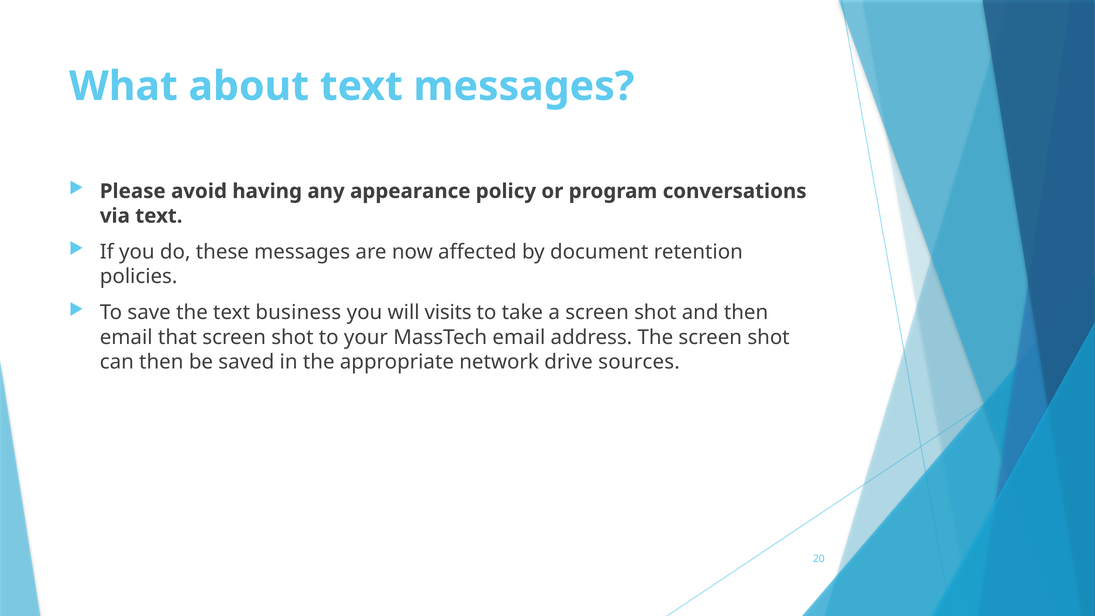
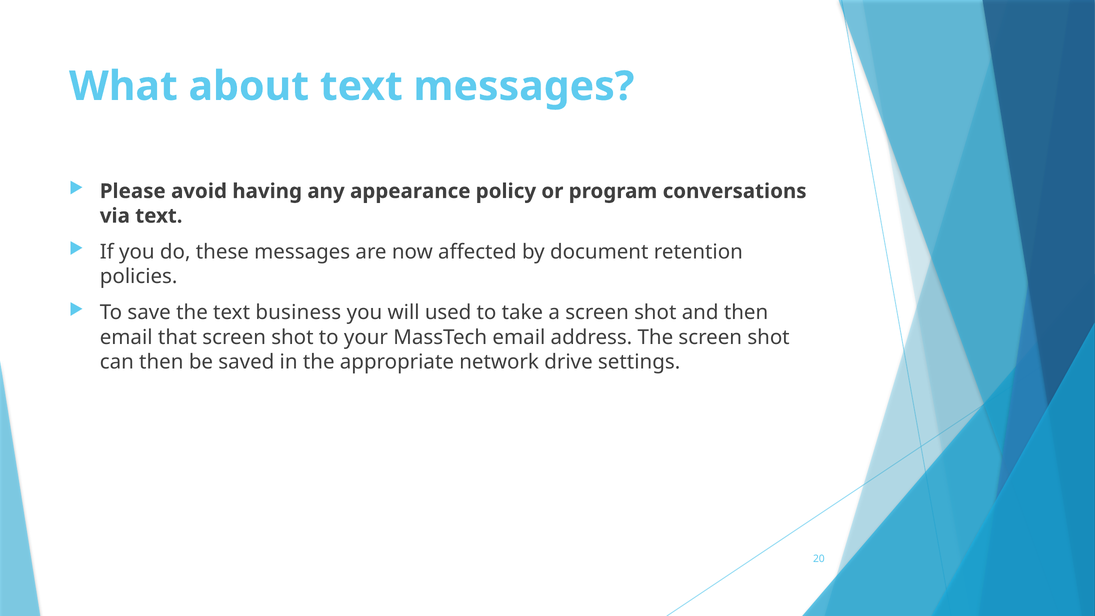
visits: visits -> used
sources: sources -> settings
